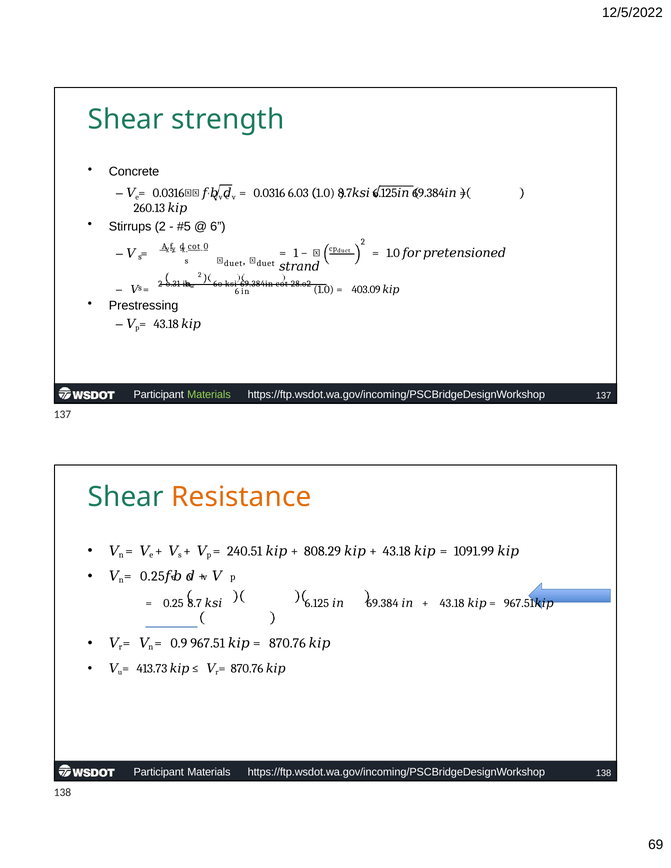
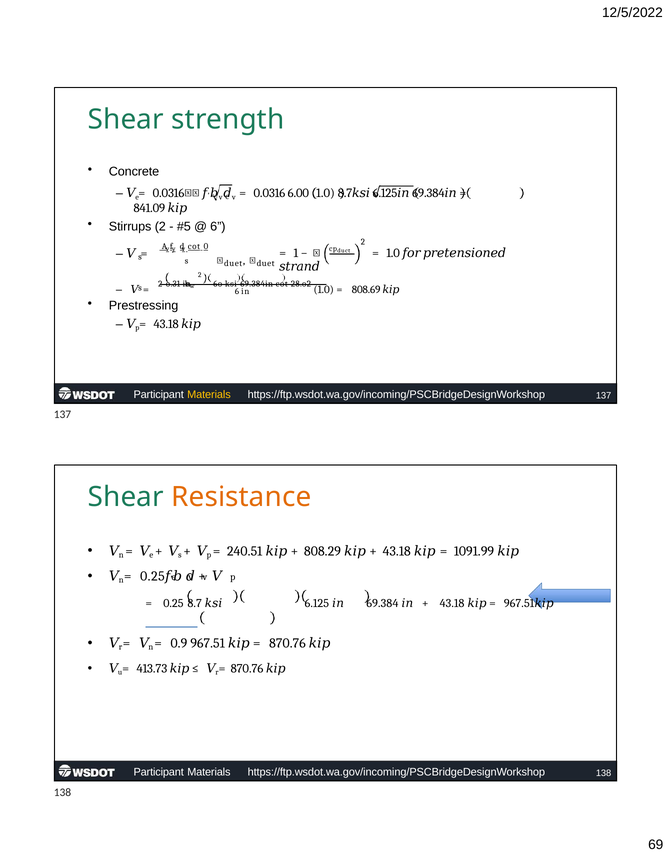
6.03: 6.03 -> 6.00
260.13: 260.13 -> 841.09
403.09: 403.09 -> 808.69
Materials at (209, 395) colour: light green -> yellow
